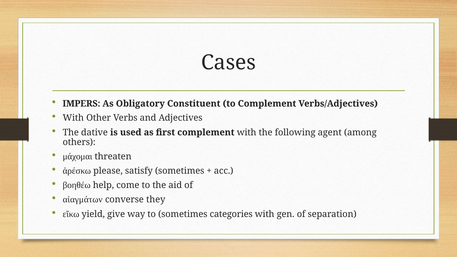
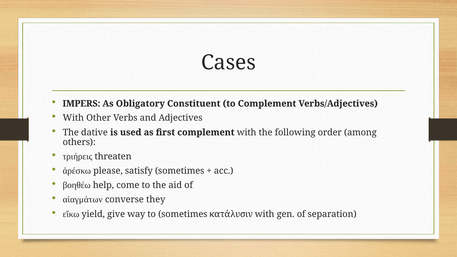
agent: agent -> order
μάχομαι: μάχομαι -> τριήρεις
categories: categories -> κατάλυσιν
